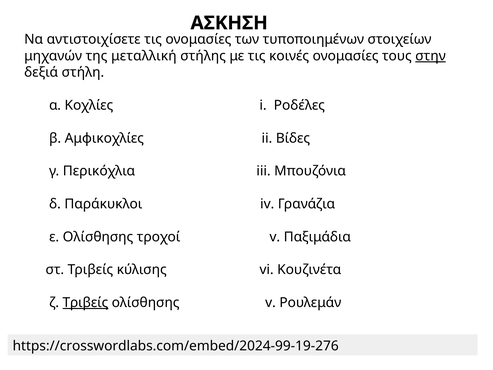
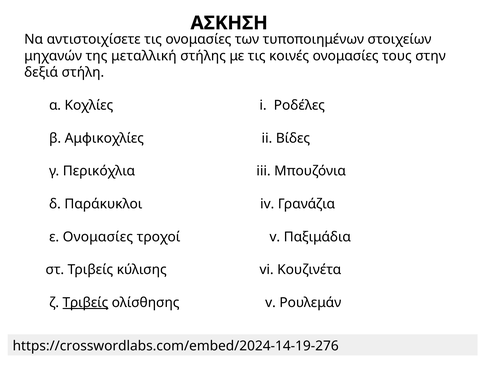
στην underline: present -> none
ε Ολίσθησης: Ολίσθησης -> Ονομασίες
https://crosswordlabs.com/embed/2024-99-19-276: https://crosswordlabs.com/embed/2024-99-19-276 -> https://crosswordlabs.com/embed/2024-14-19-276
